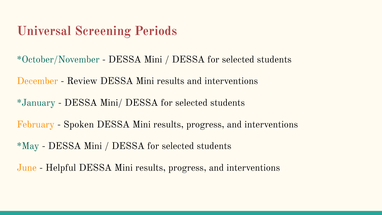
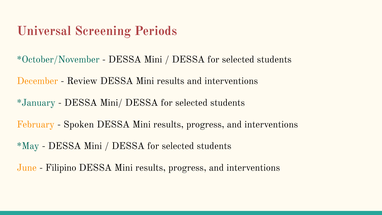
Helpful: Helpful -> Filipino
